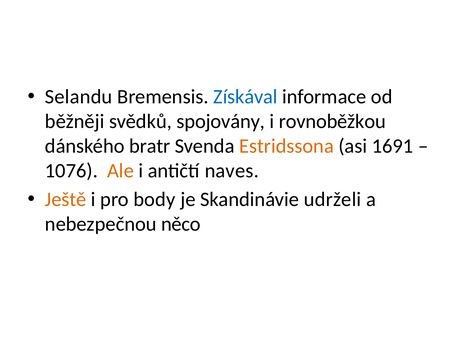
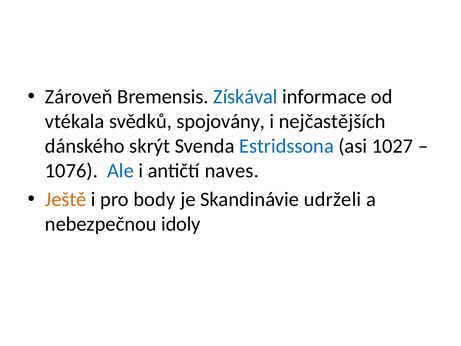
Selandu: Selandu -> Zároveň
běžněji: běžněji -> vtékala
rovnoběžkou: rovnoběžkou -> nejčastějších
bratr: bratr -> skrýt
Estridssona colour: orange -> blue
1691: 1691 -> 1027
Ale colour: orange -> blue
něco: něco -> idoly
